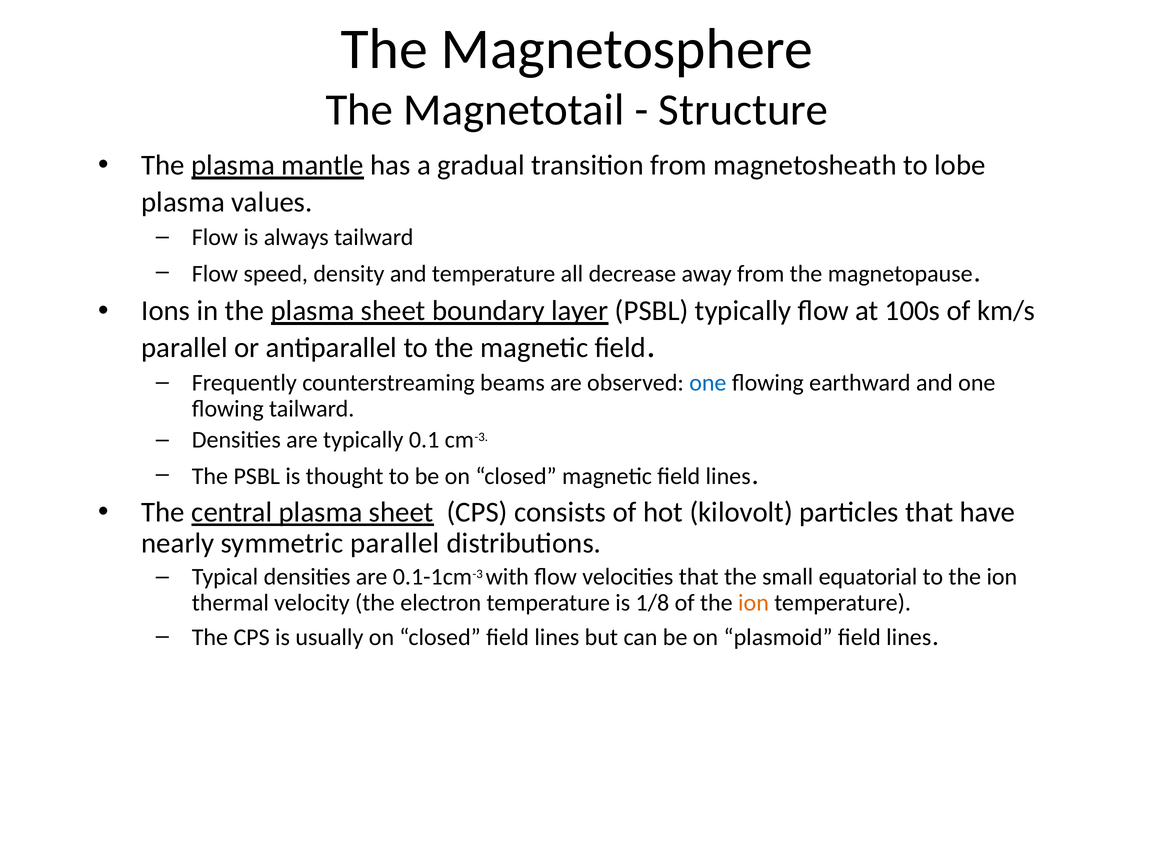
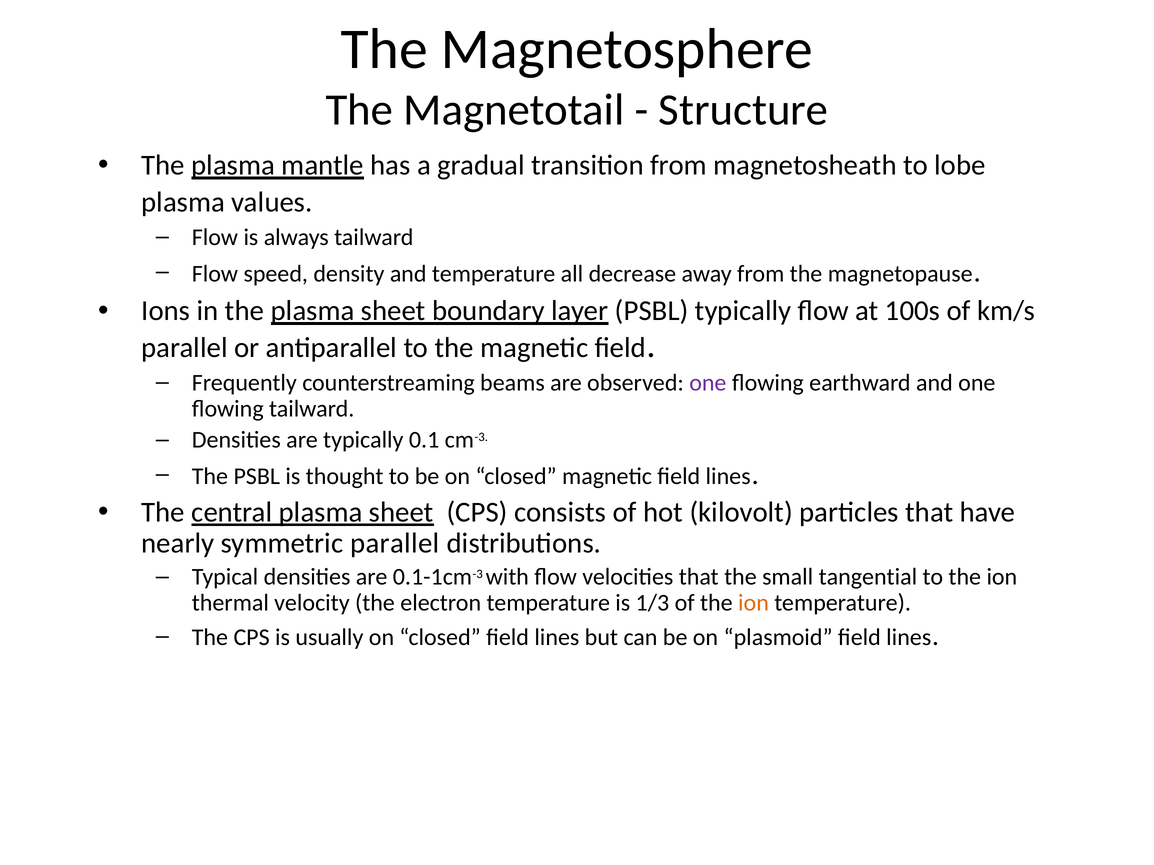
one at (708, 383) colour: blue -> purple
equatorial: equatorial -> tangential
1/8: 1/8 -> 1/3
